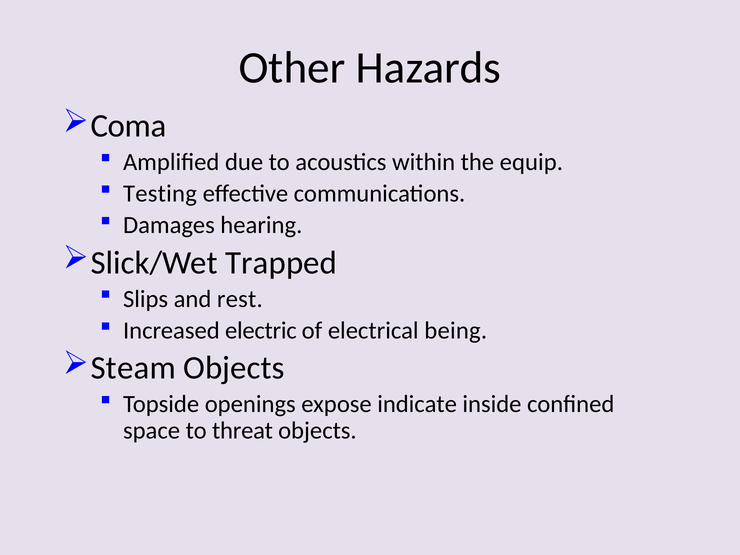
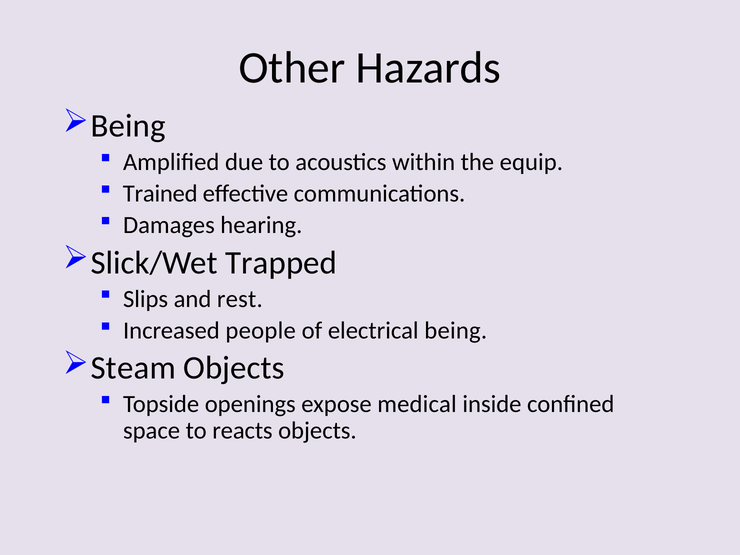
Coma at (128, 126): Coma -> Being
Testing: Testing -> Trained
electric: electric -> people
indicate: indicate -> medical
threat: threat -> reacts
